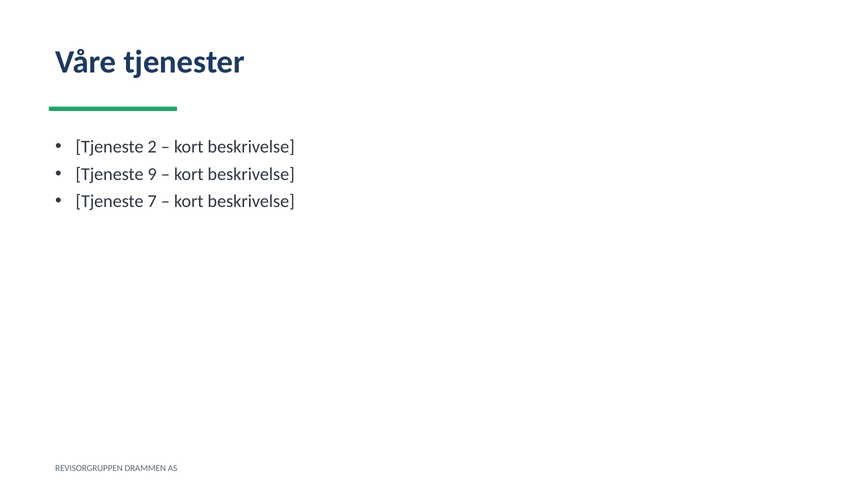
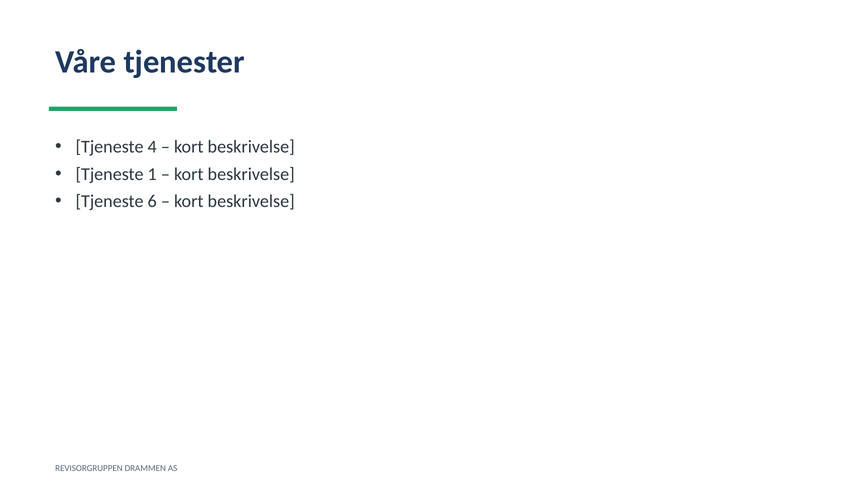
2: 2 -> 4
9: 9 -> 1
7: 7 -> 6
